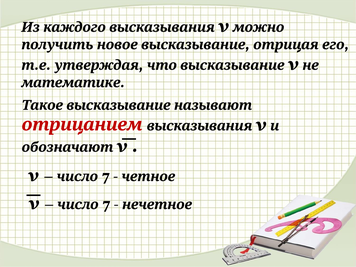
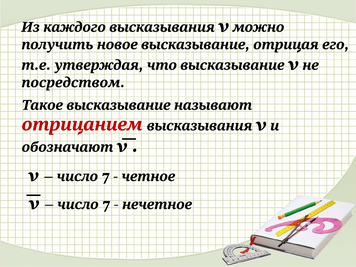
математике: математике -> посредством
